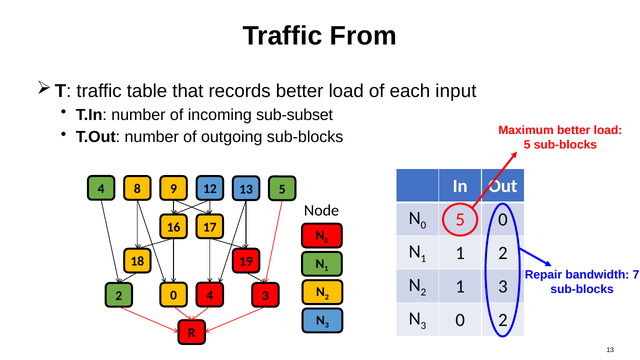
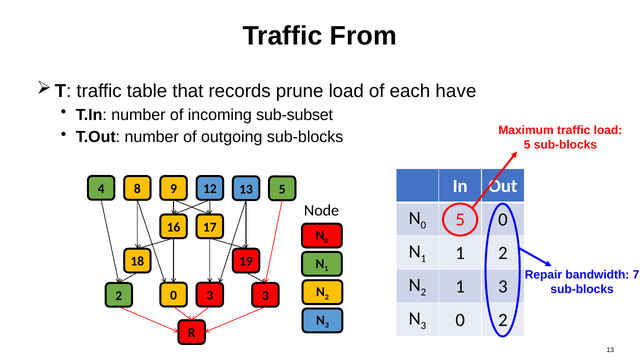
records better: better -> prune
input: input -> have
Maximum better: better -> traffic
0 4: 4 -> 3
